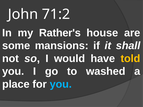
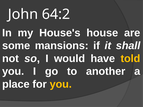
71:2: 71:2 -> 64:2
Rather's: Rather's -> House's
washed: washed -> another
you at (61, 84) colour: light blue -> yellow
